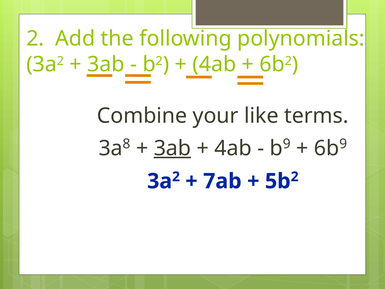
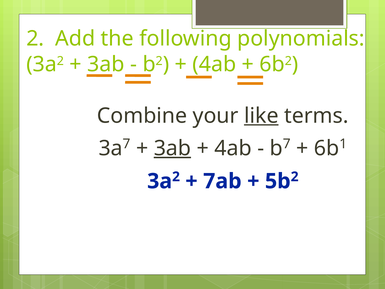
like underline: none -> present
8 at (127, 144): 8 -> 7
9 at (287, 144): 9 -> 7
9 at (343, 144): 9 -> 1
